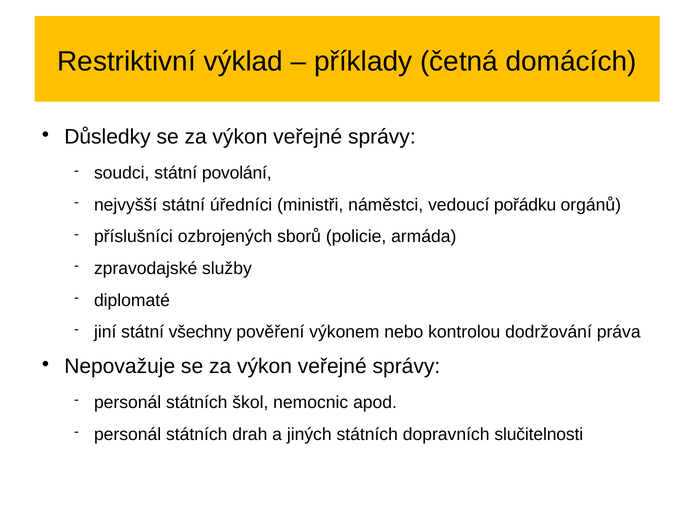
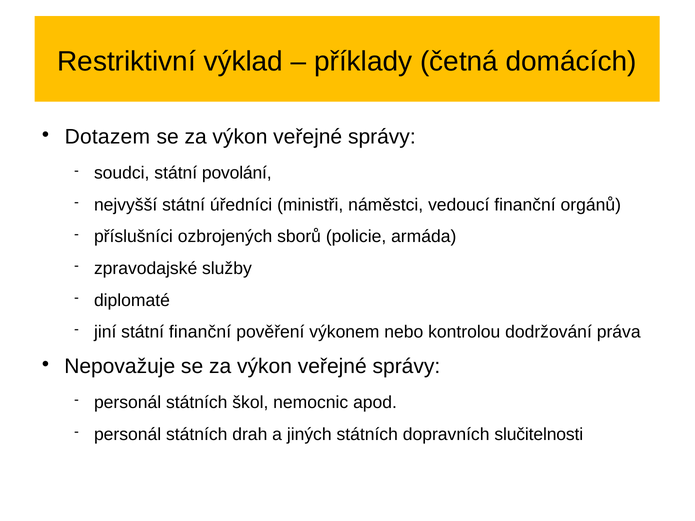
Důsledky: Důsledky -> Dotazem
vedoucí pořádku: pořádku -> finanční
státní všechny: všechny -> finanční
